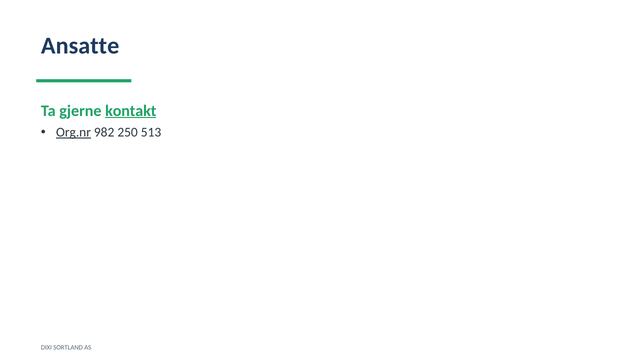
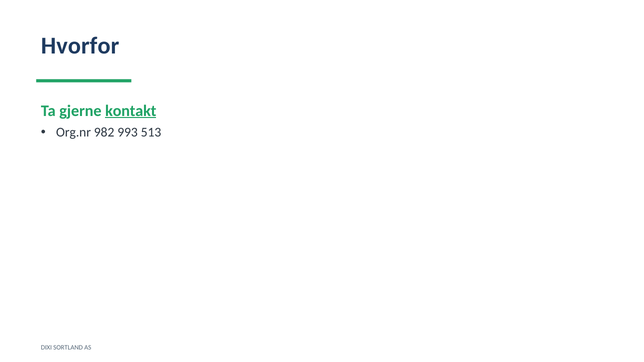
Ansatte: Ansatte -> Hvorfor
Org.nr underline: present -> none
250: 250 -> 993
